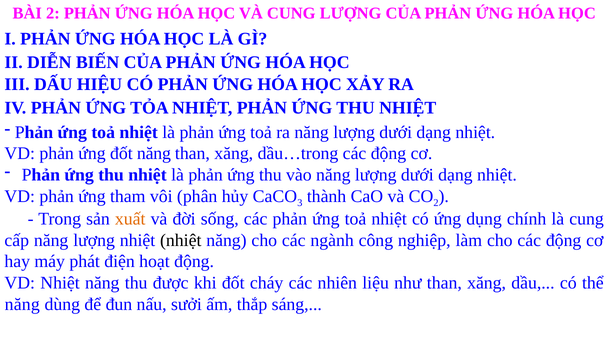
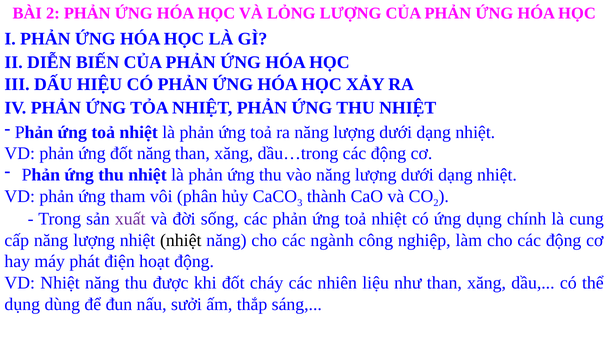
VÀ CUNG: CUNG -> LỎNG
xuất colour: orange -> purple
năng at (22, 305): năng -> dụng
